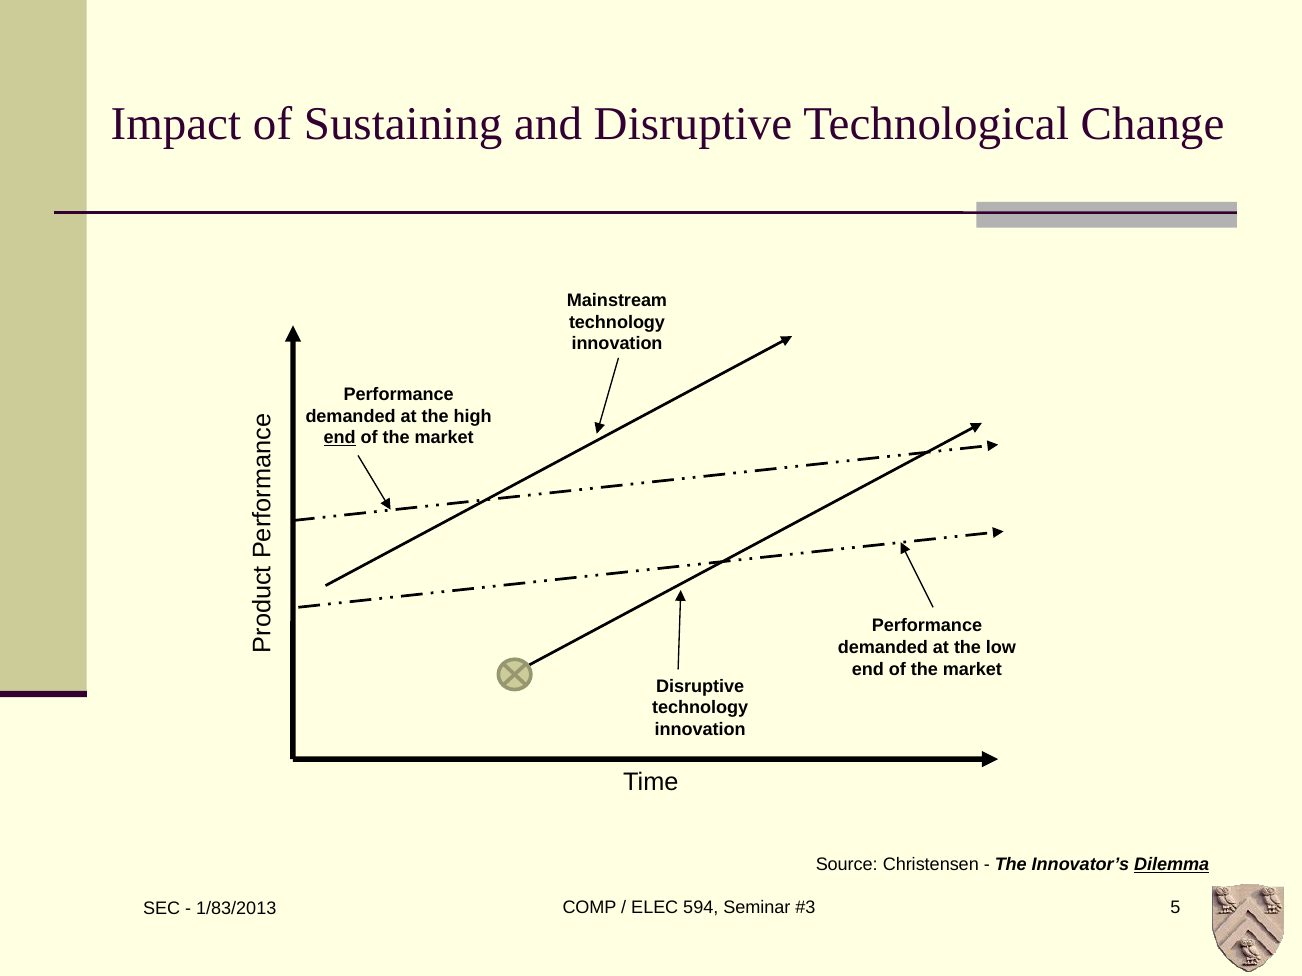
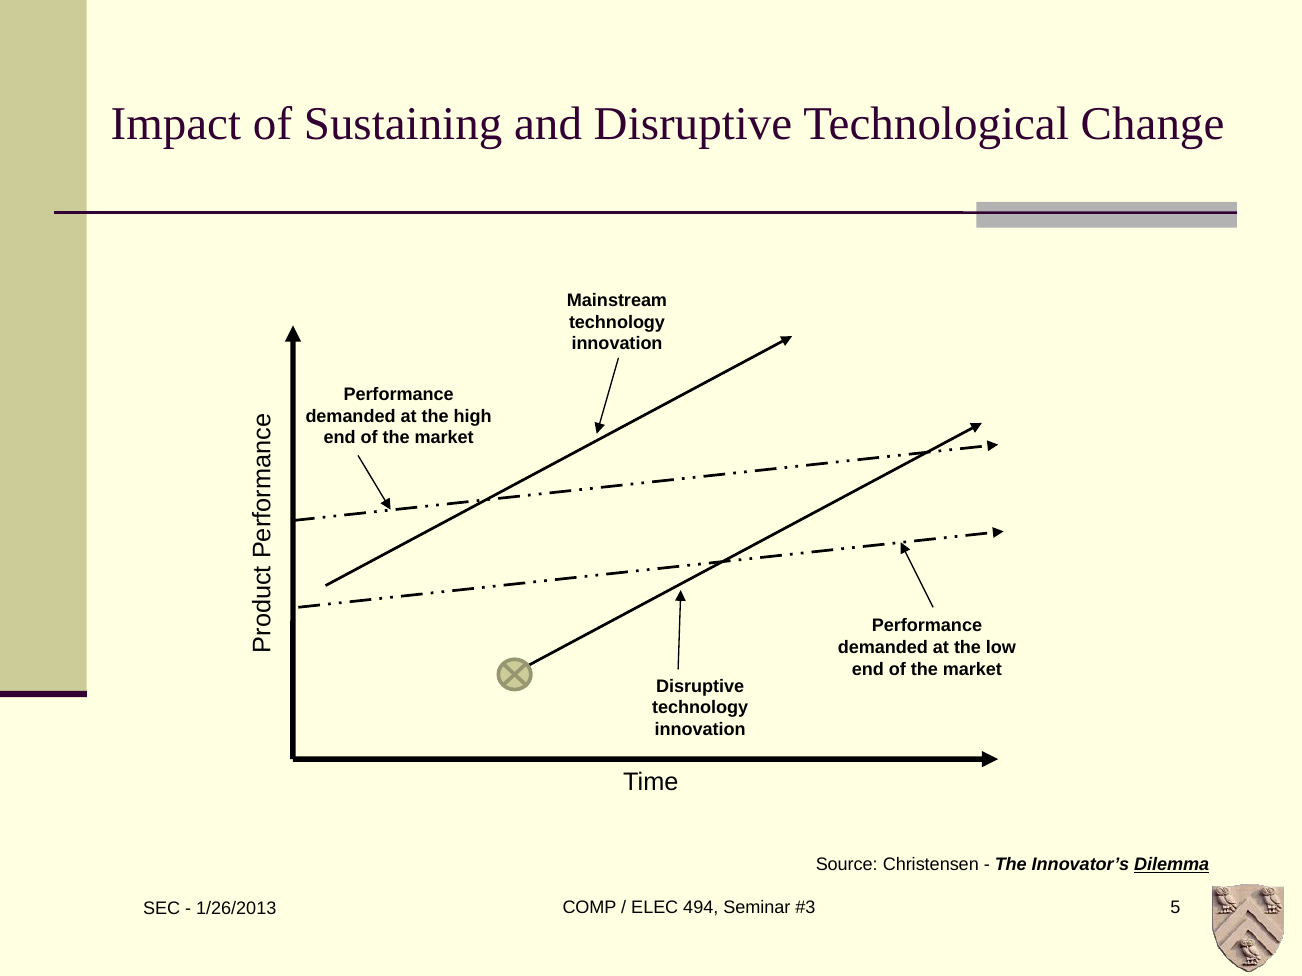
end at (340, 438) underline: present -> none
1/83/2013: 1/83/2013 -> 1/26/2013
594: 594 -> 494
